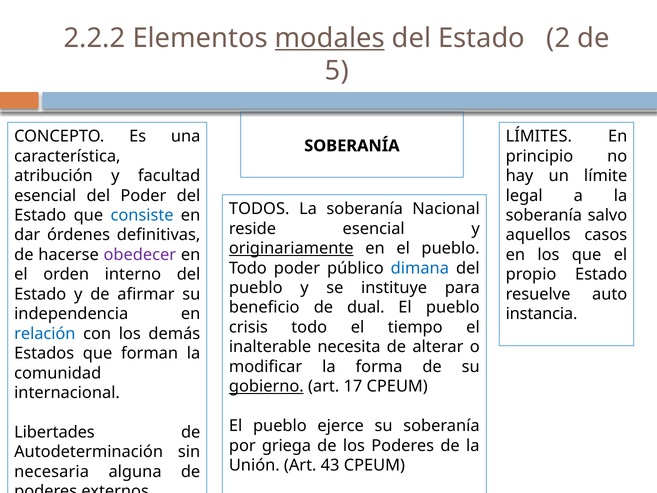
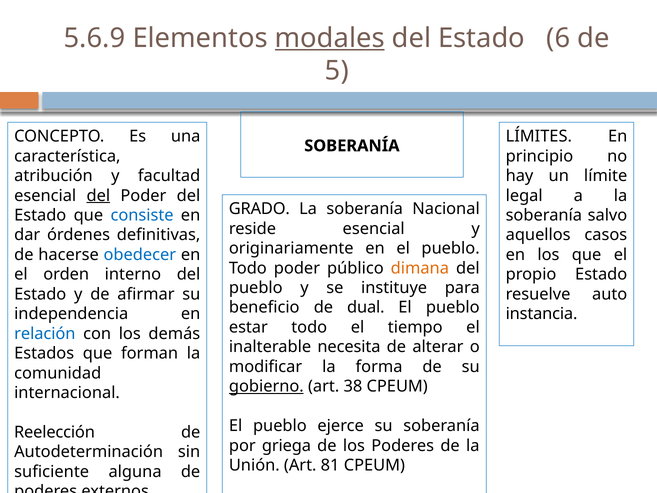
2.2.2: 2.2.2 -> 5.6.9
2: 2 -> 6
del at (98, 196) underline: none -> present
TODOS: TODOS -> GRADO
originariamente underline: present -> none
obedecer colour: purple -> blue
dimana colour: blue -> orange
crisis: crisis -> estar
17: 17 -> 38
Libertades: Libertades -> Reelección
43: 43 -> 81
necesaria: necesaria -> suficiente
